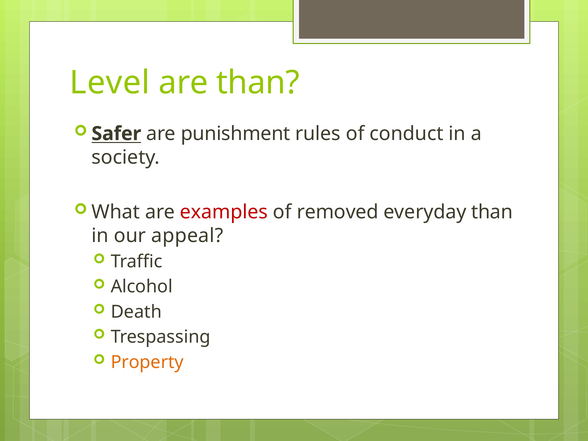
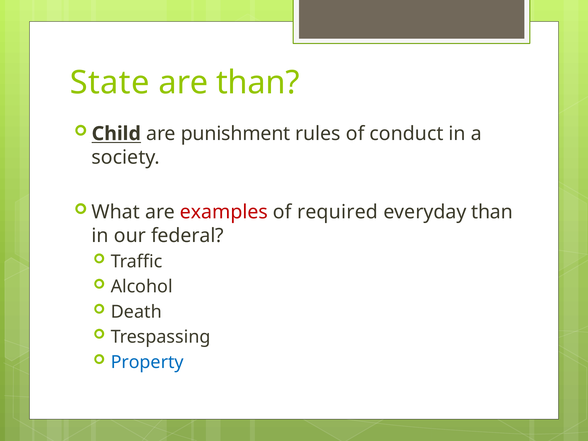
Level: Level -> State
Safer: Safer -> Child
removed: removed -> required
appeal: appeal -> federal
Property colour: orange -> blue
